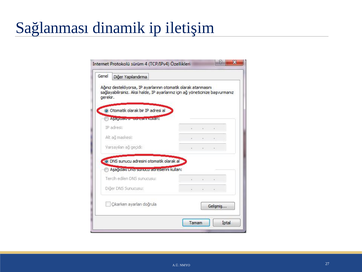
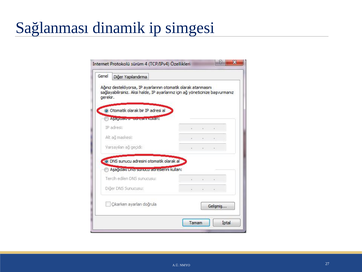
iletişim: iletişim -> simgesi
